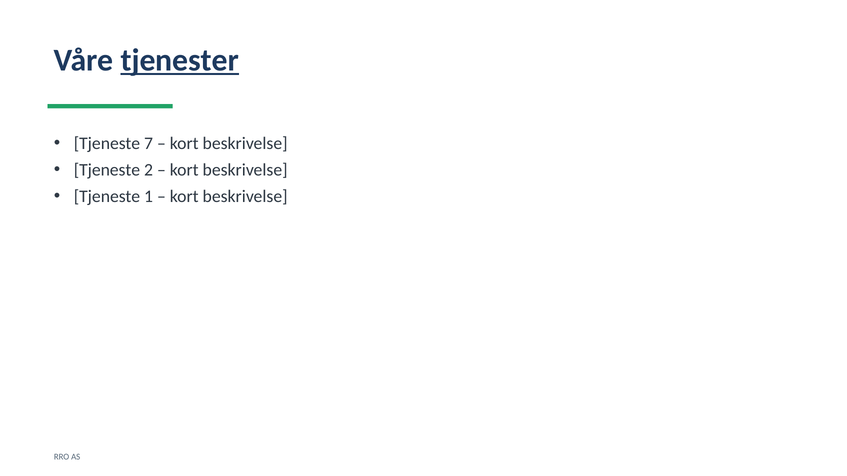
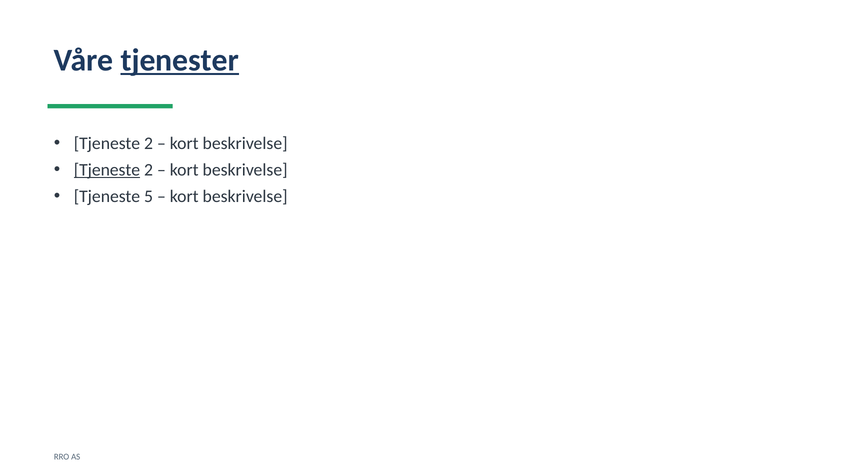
7 at (148, 143): 7 -> 2
Tjeneste at (107, 170) underline: none -> present
1: 1 -> 5
